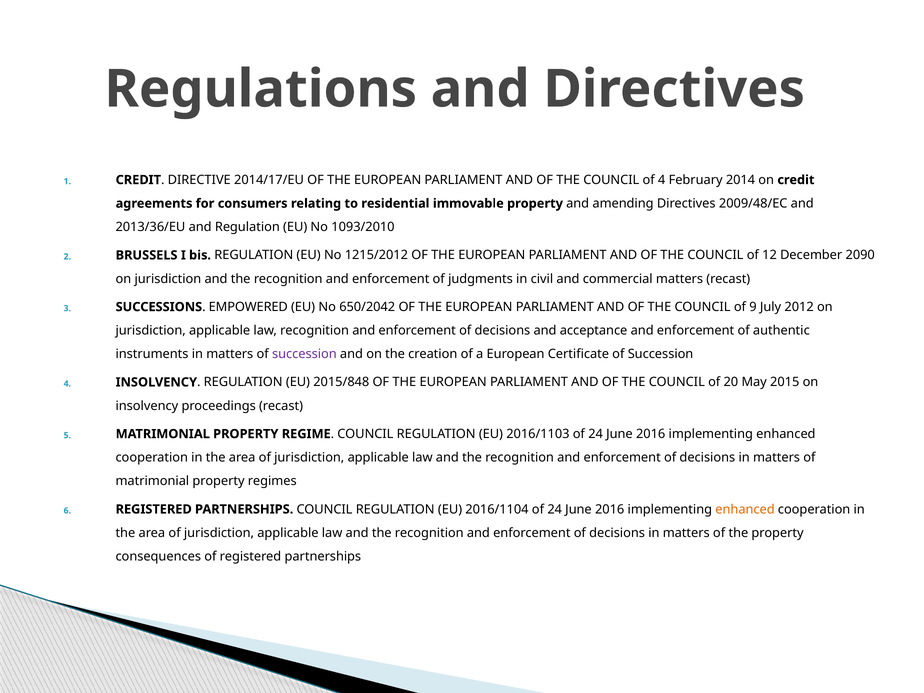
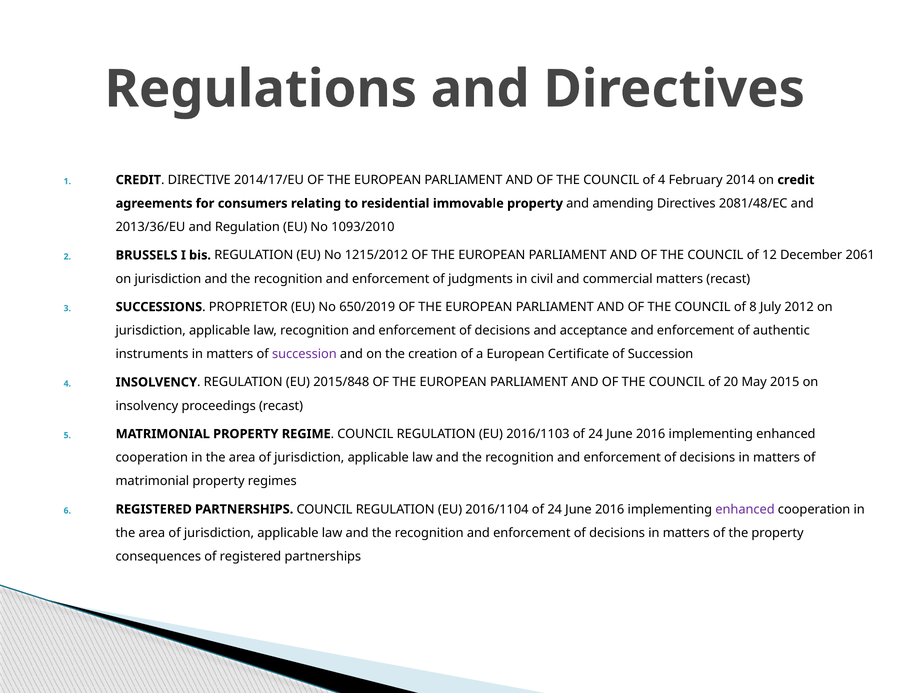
2009/48/EC: 2009/48/EC -> 2081/48/EC
2090: 2090 -> 2061
EMPOWERED: EMPOWERED -> PROPRIETOR
650/2042: 650/2042 -> 650/2019
9: 9 -> 8
enhanced at (745, 509) colour: orange -> purple
